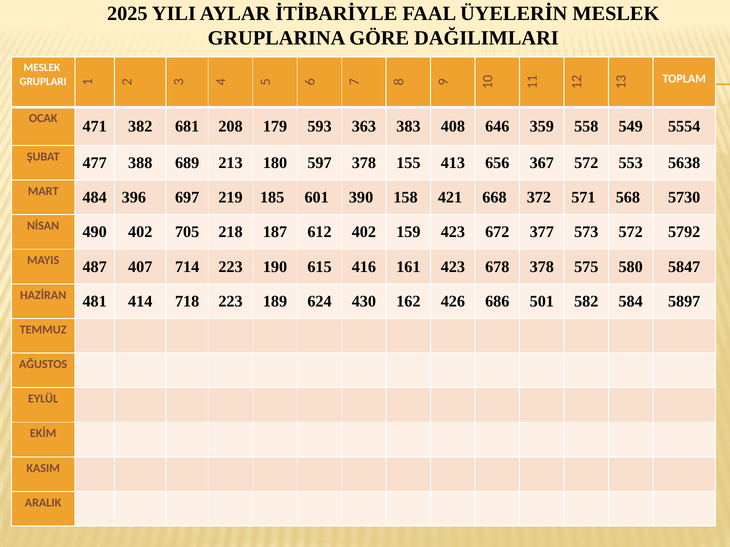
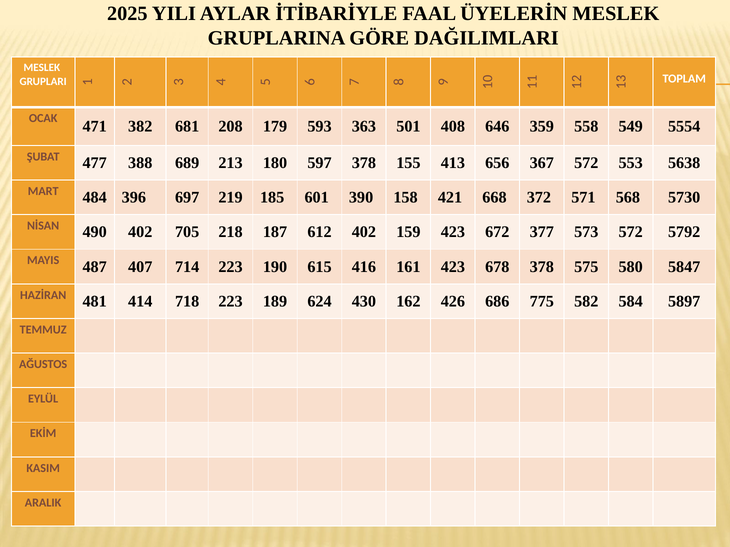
383: 383 -> 501
501: 501 -> 775
